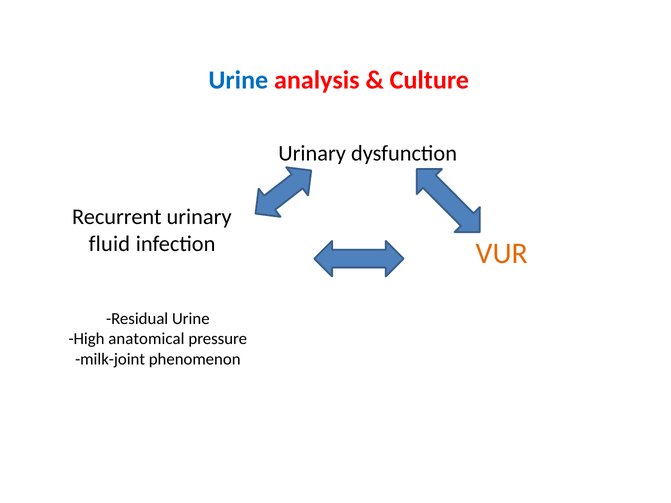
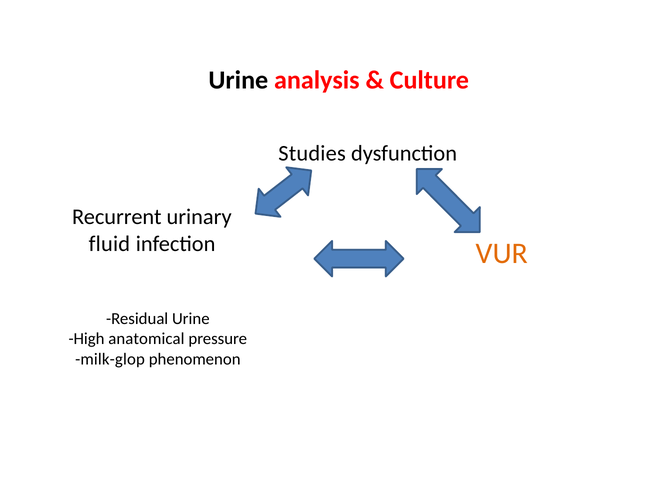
Urine at (238, 80) colour: blue -> black
Urinary at (312, 154): Urinary -> Studies
milk-joint: milk-joint -> milk-glop
